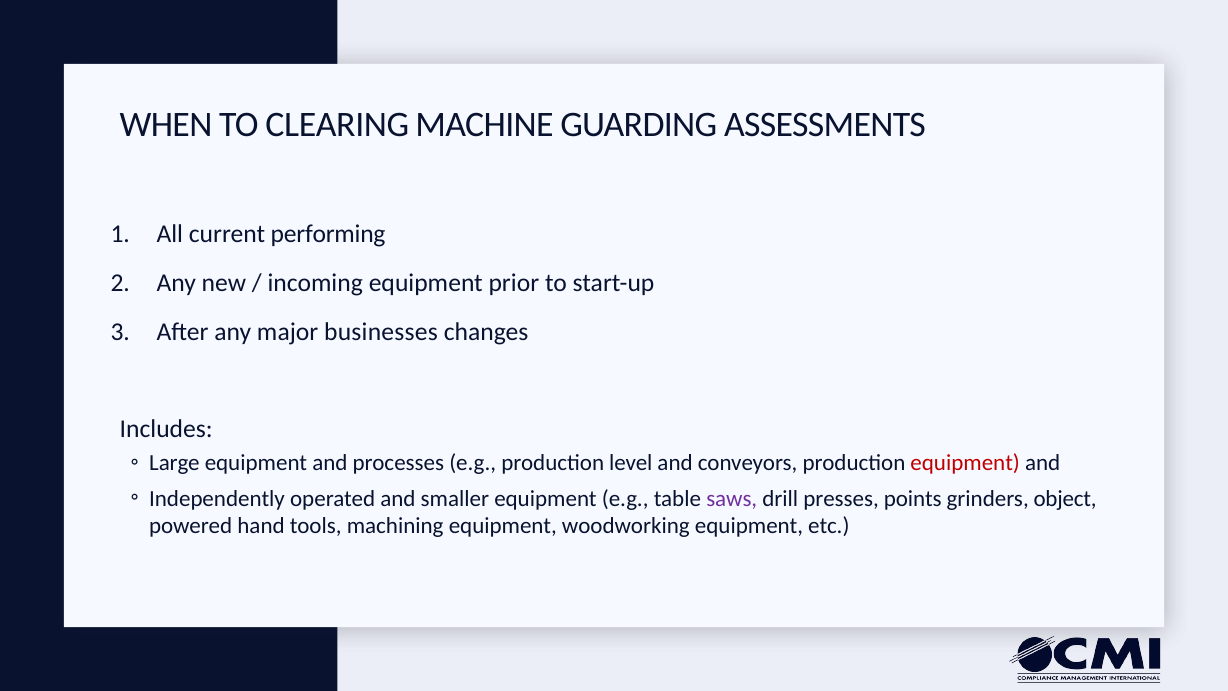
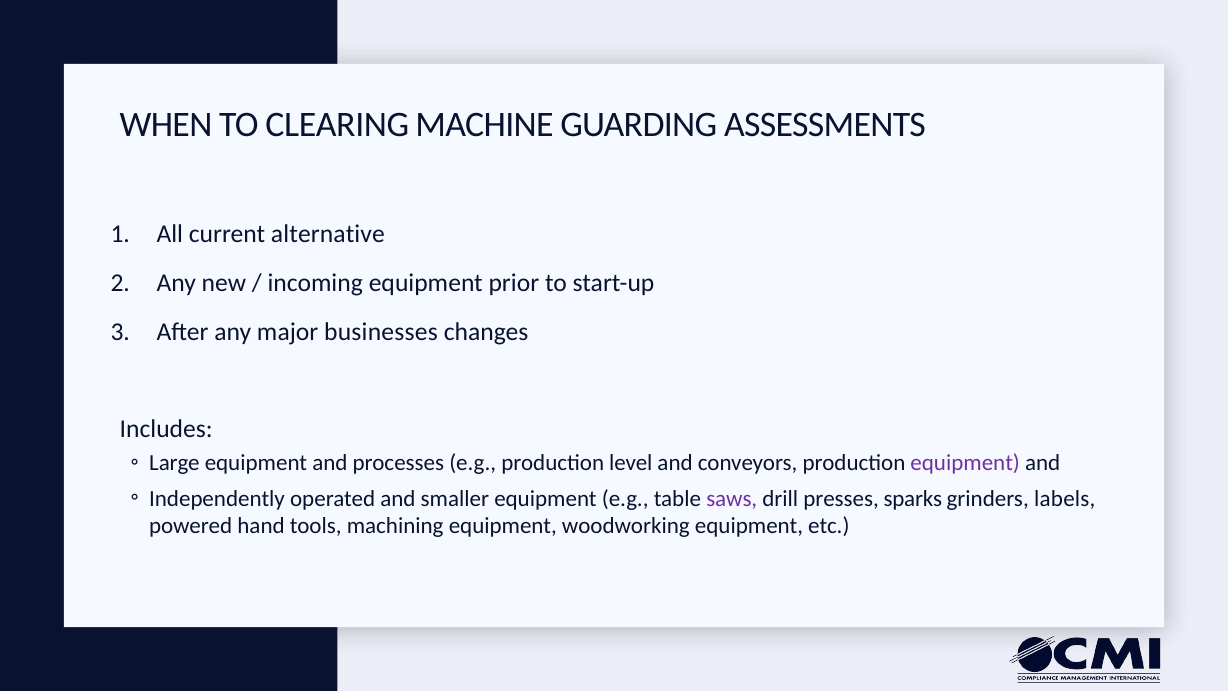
performing: performing -> alternative
equipment at (965, 463) colour: red -> purple
points: points -> sparks
object: object -> labels
